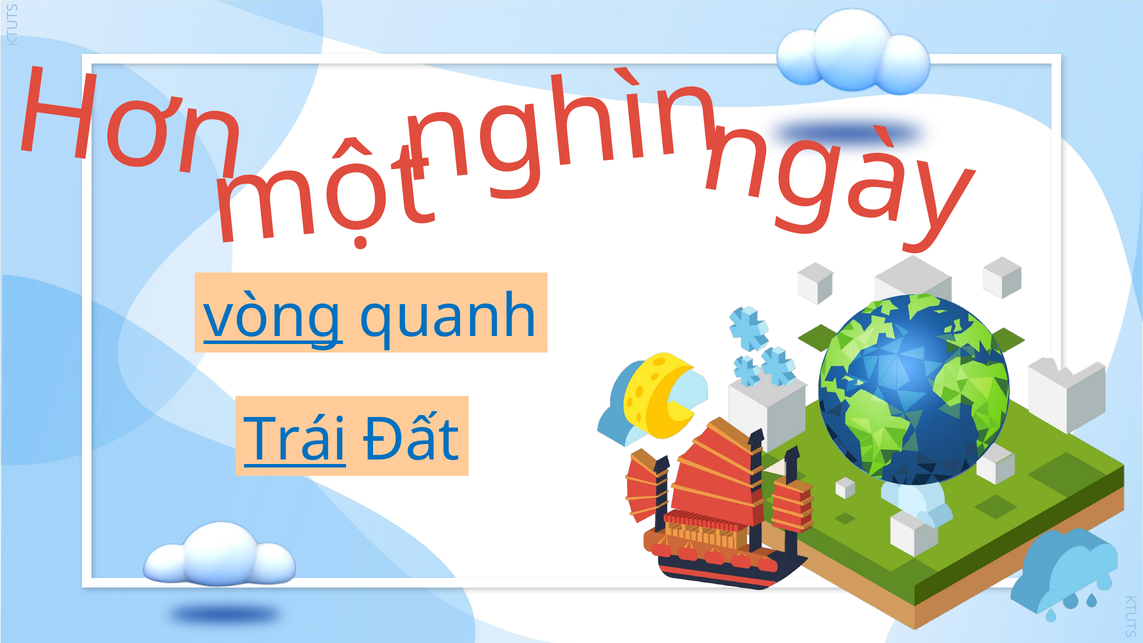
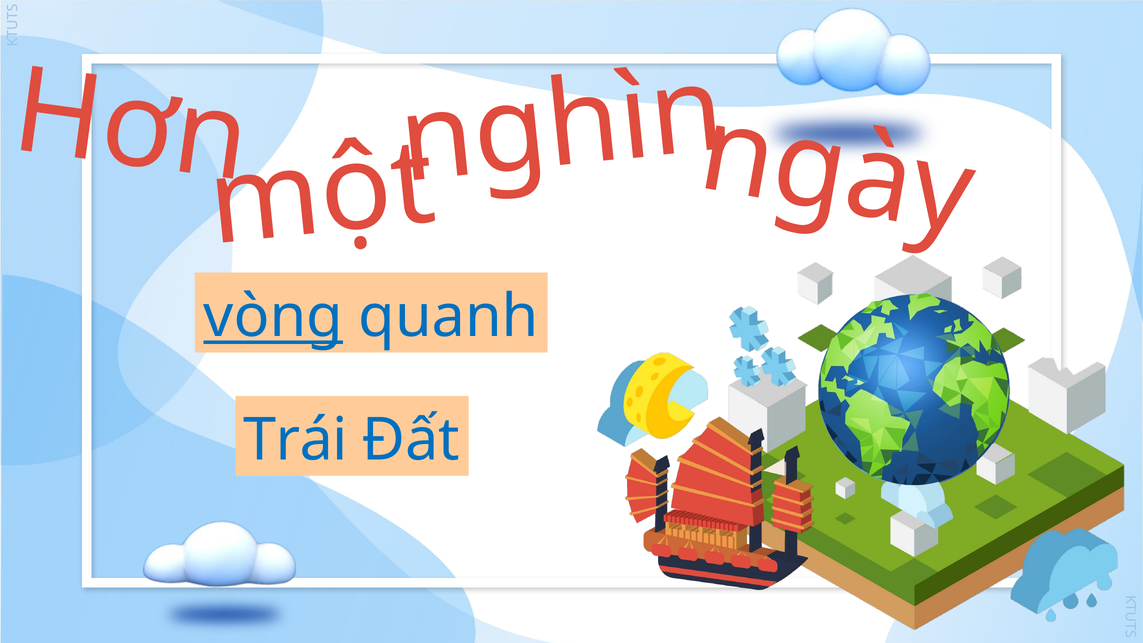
Trái underline: present -> none
